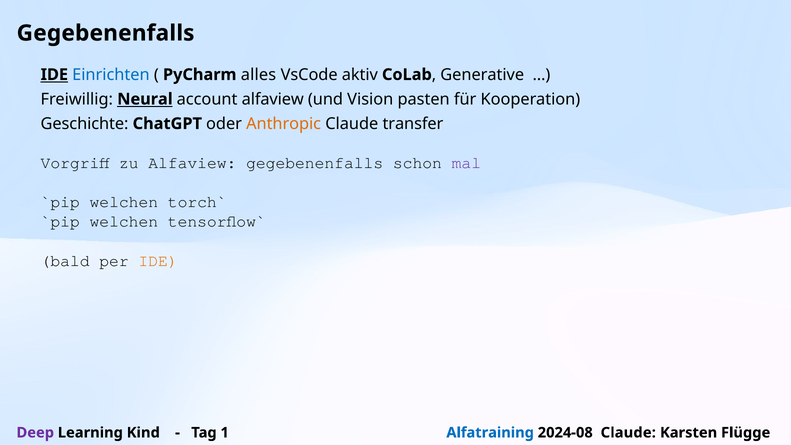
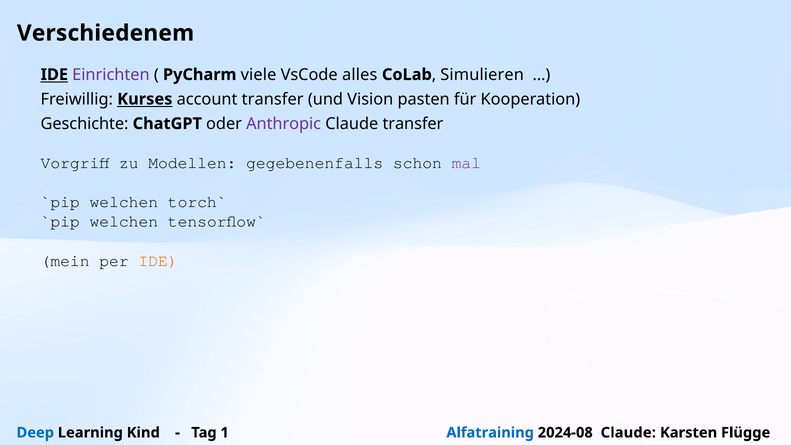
Gegebenenfalls at (106, 33): Gegebenenfalls -> Verschiedenem
Einrichten colour: blue -> purple
alles: alles -> viele
aktiv: aktiv -> alles
Generative: Generative -> Simulieren
Neural: Neural -> Kurses
account alfaview: alfaview -> transfer
Anthropic colour: orange -> purple
zu Alfaview: Alfaview -> Modellen
bald: bald -> mein
Deep colour: purple -> blue
